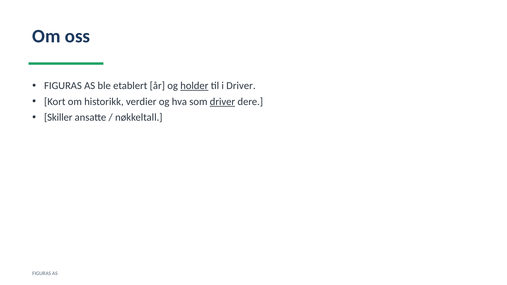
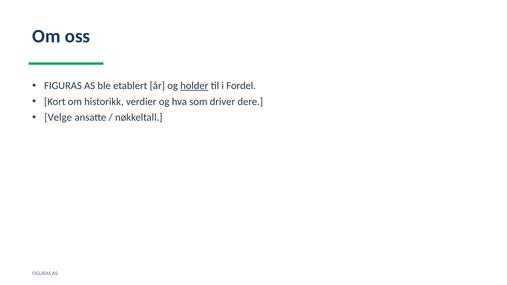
i Driver: Driver -> Fordel
driver at (222, 102) underline: present -> none
Skiller: Skiller -> Velge
